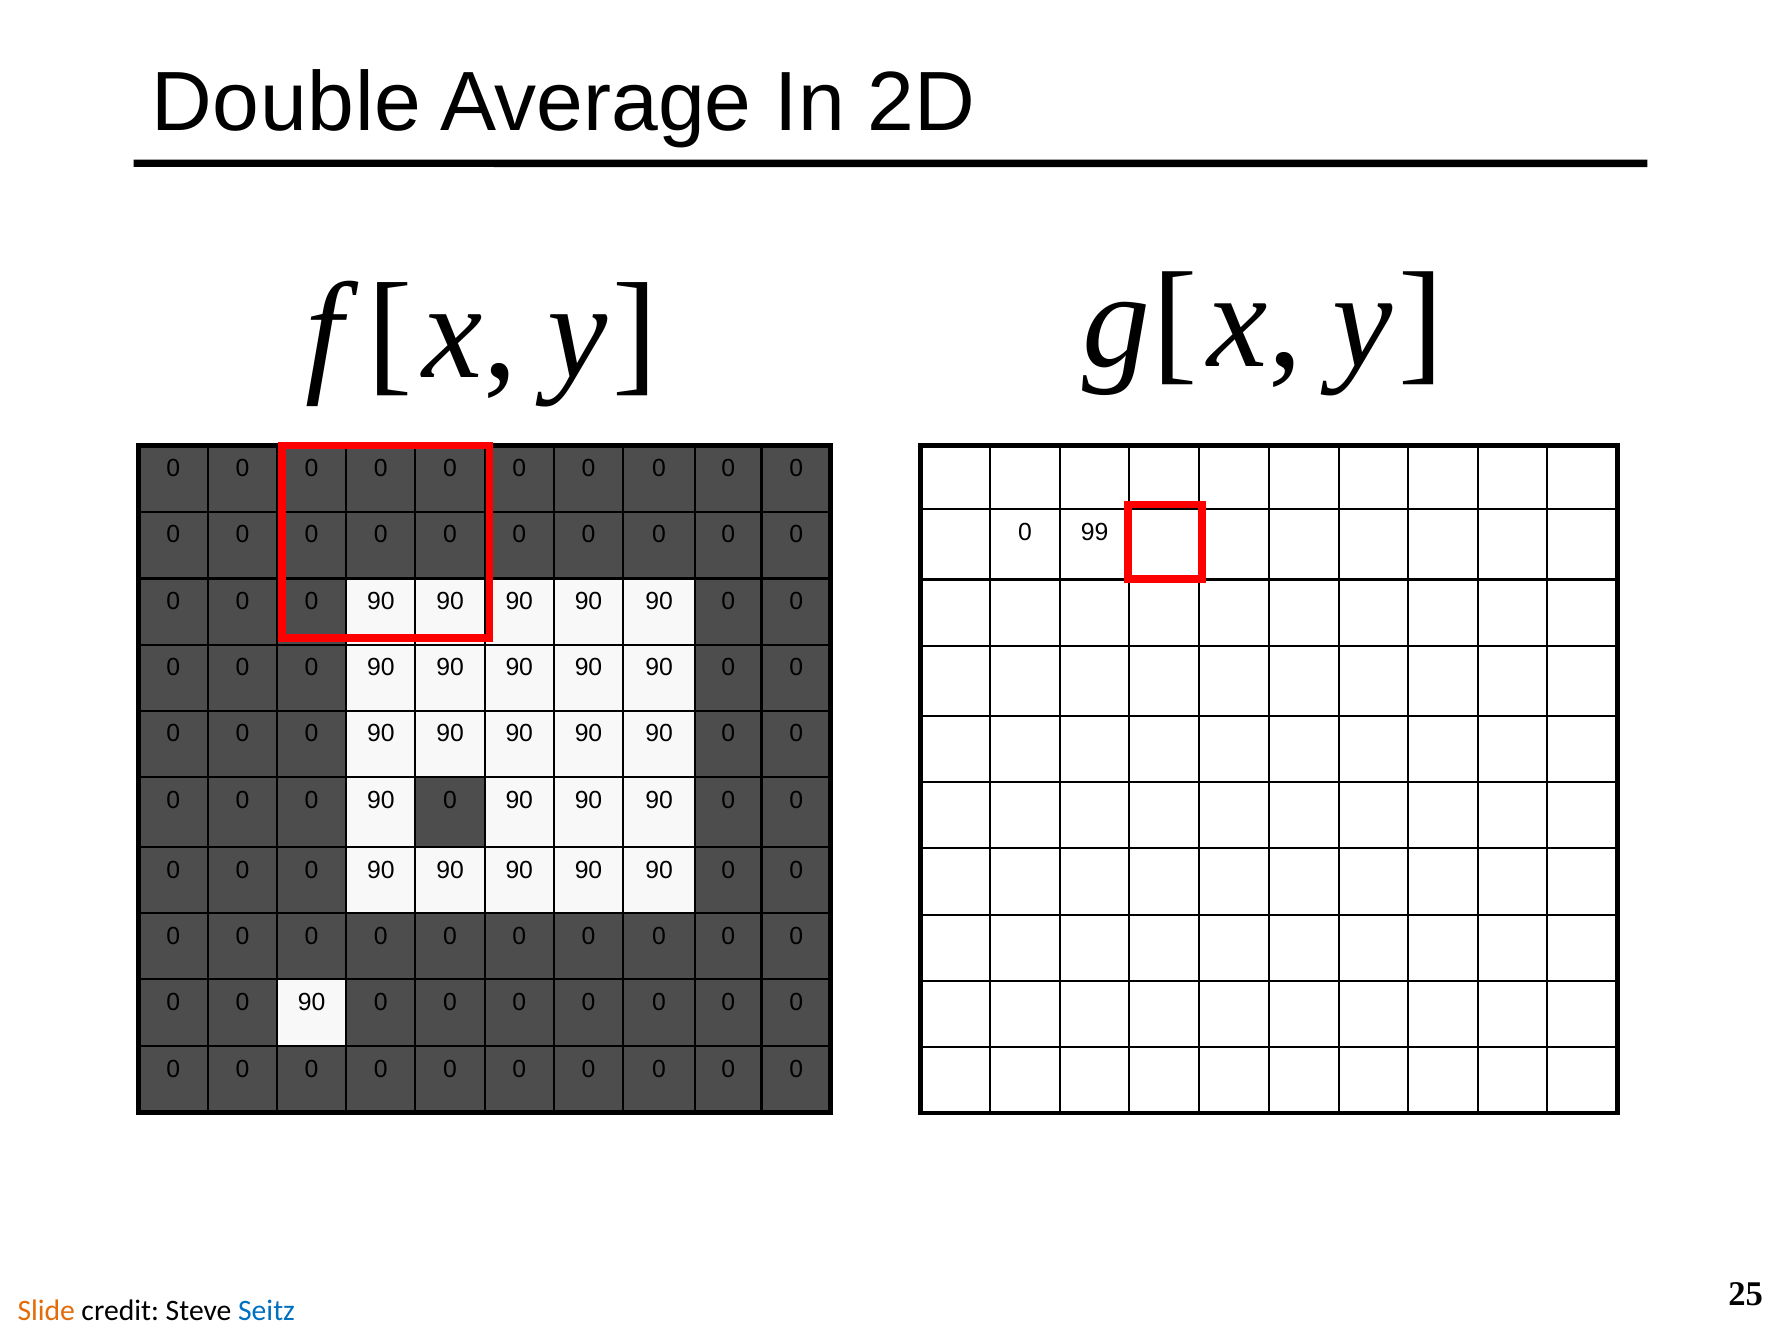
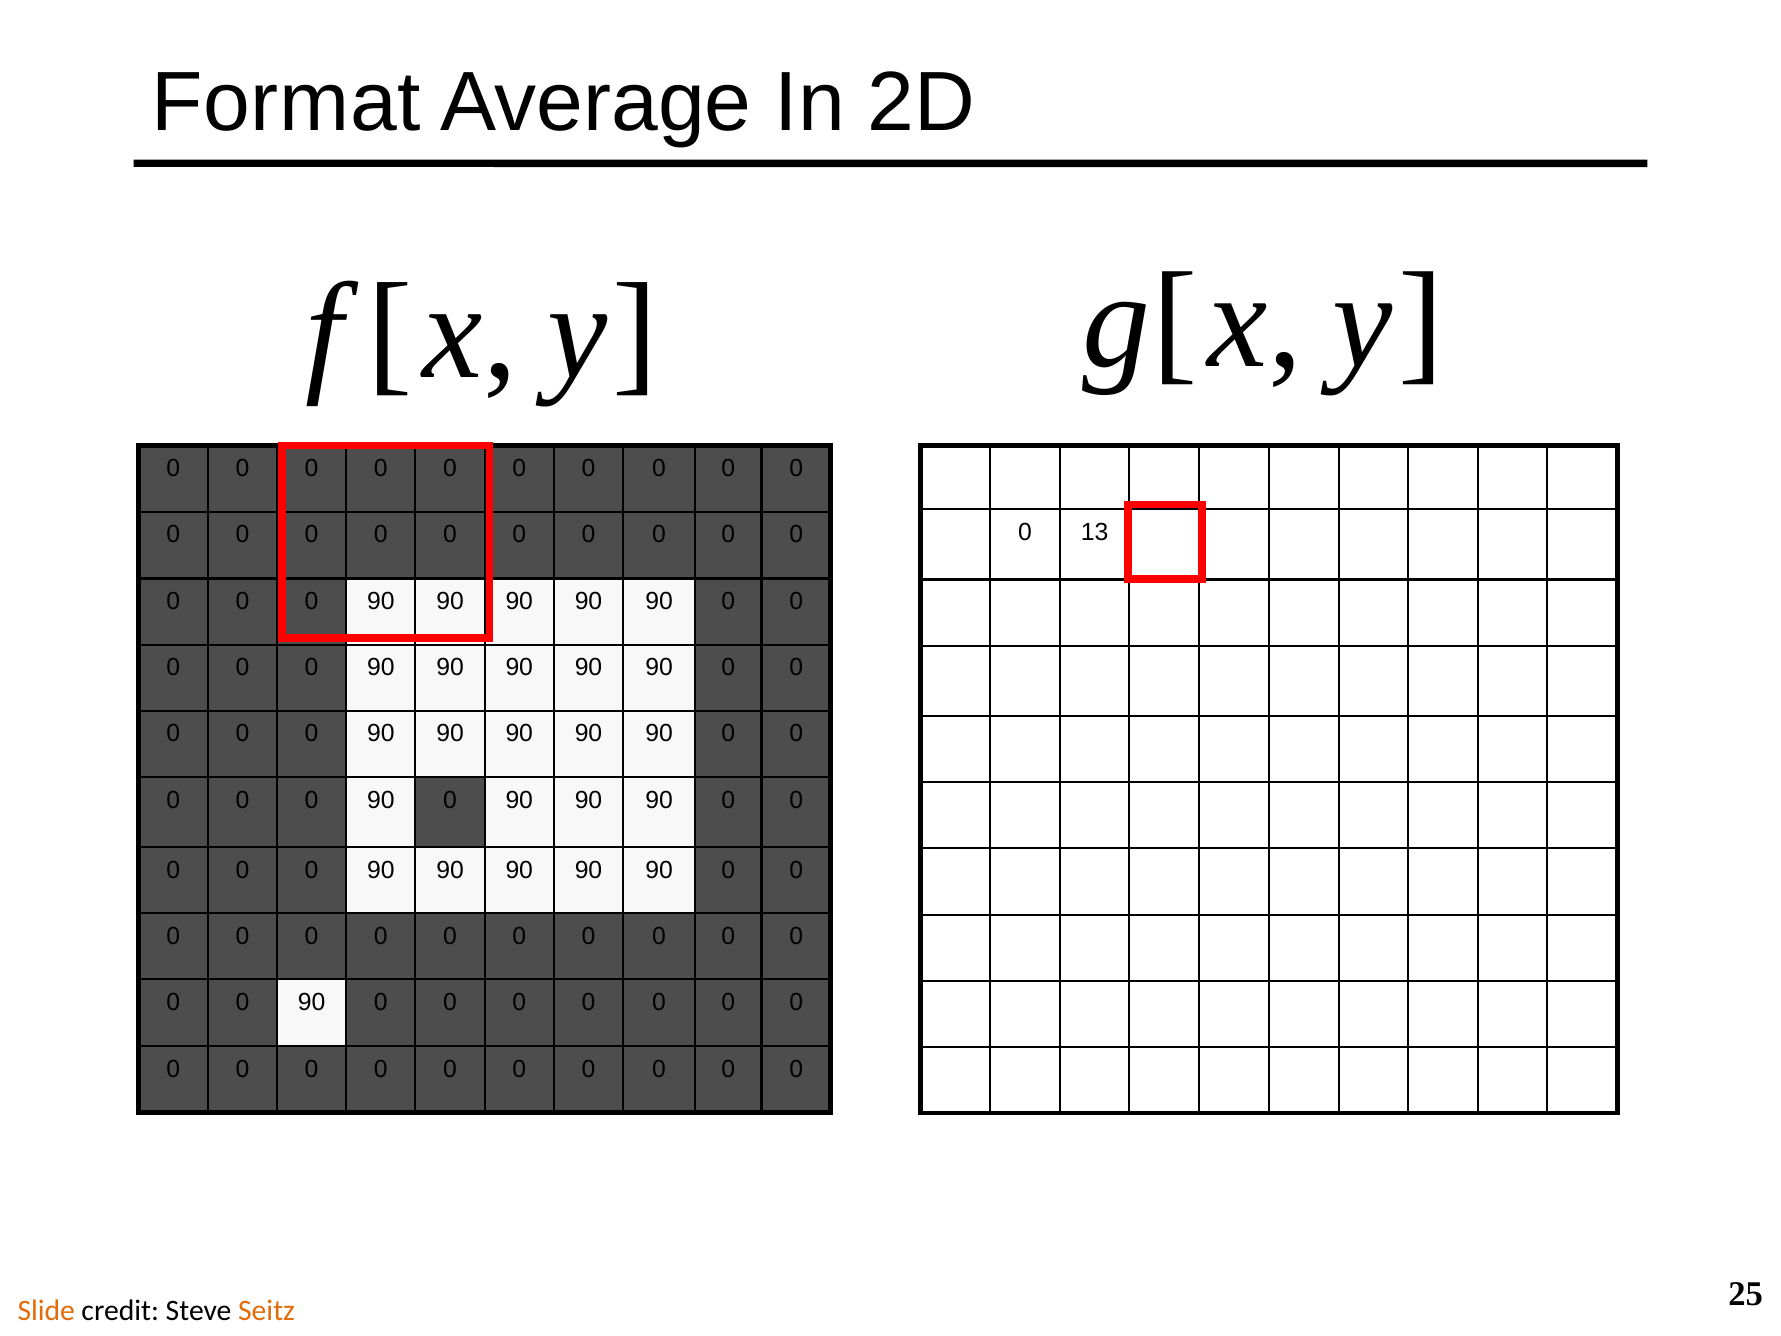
Double: Double -> Format
99: 99 -> 13
Seitz colour: blue -> orange
